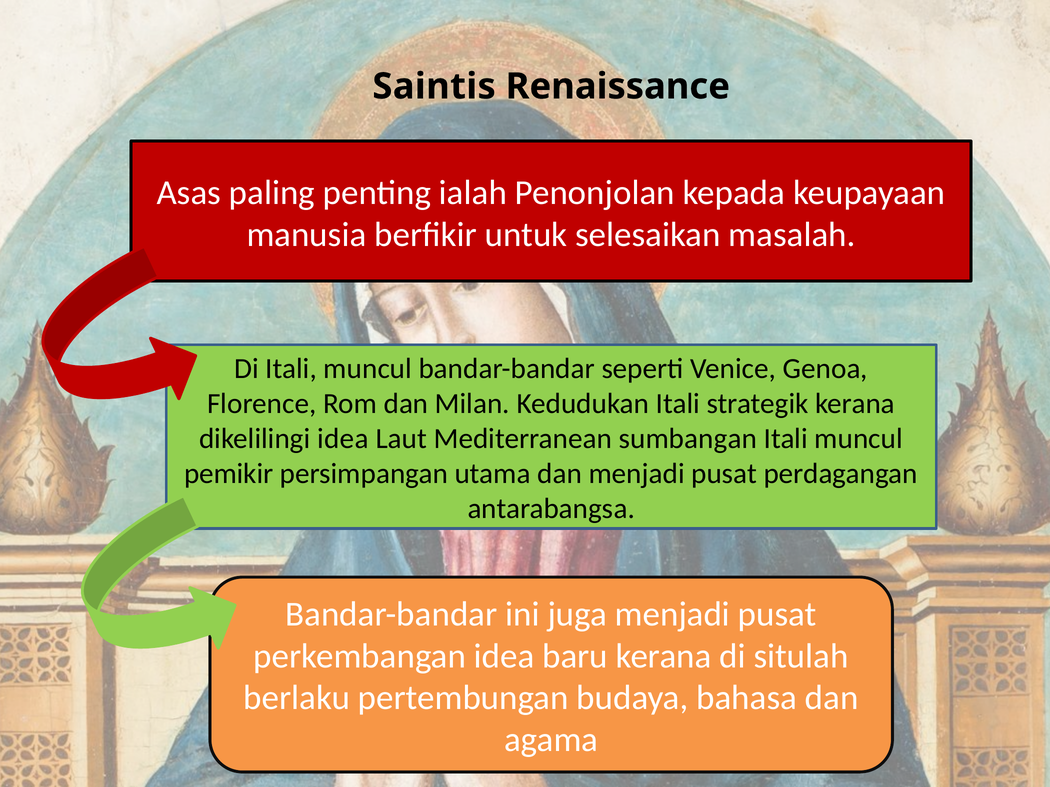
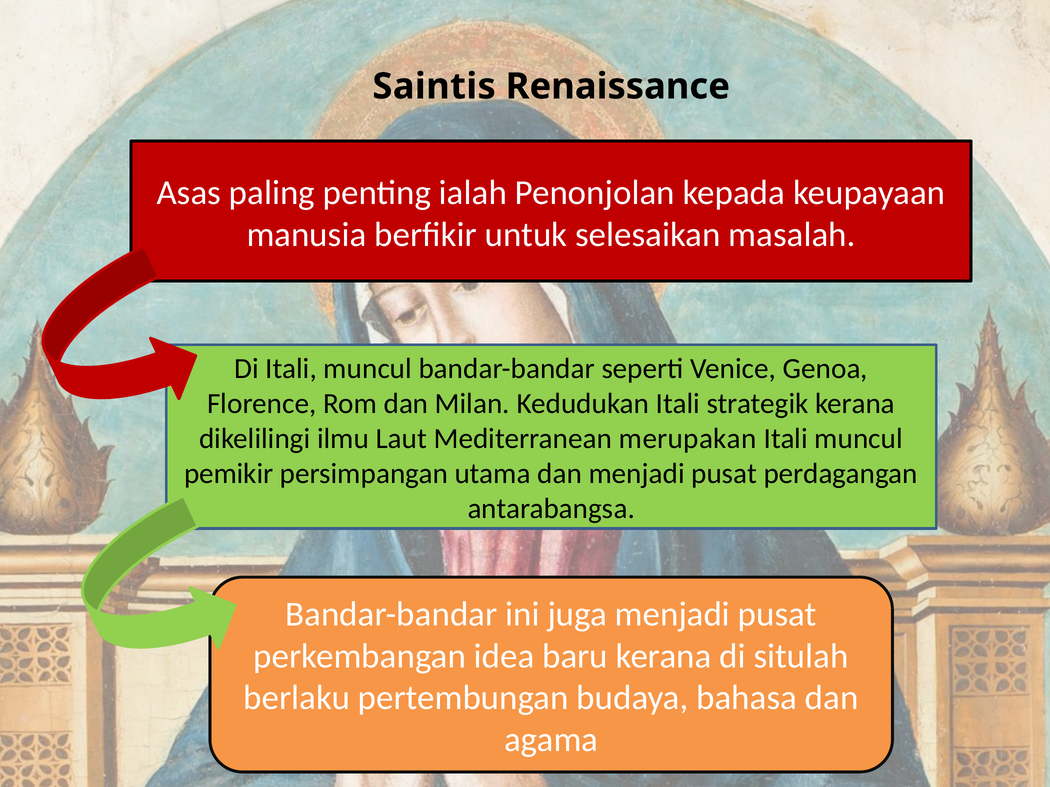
dikelilingi idea: idea -> ilmu
sumbangan: sumbangan -> merupakan
